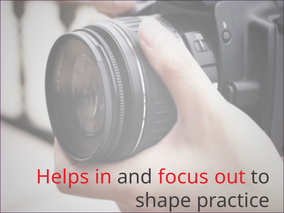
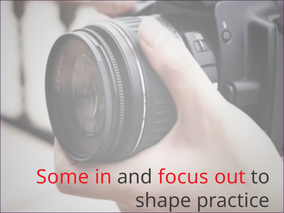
Helps: Helps -> Some
